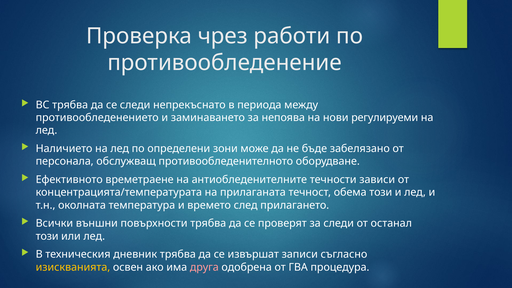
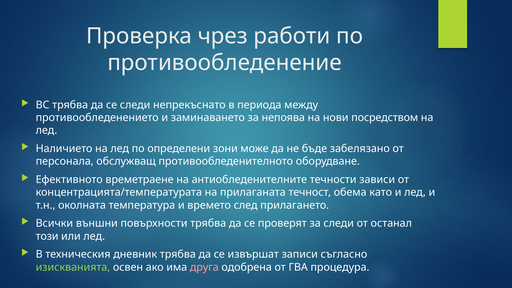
регулируеми: регулируеми -> посредством
обема този: този -> като
изискванията colour: yellow -> light green
